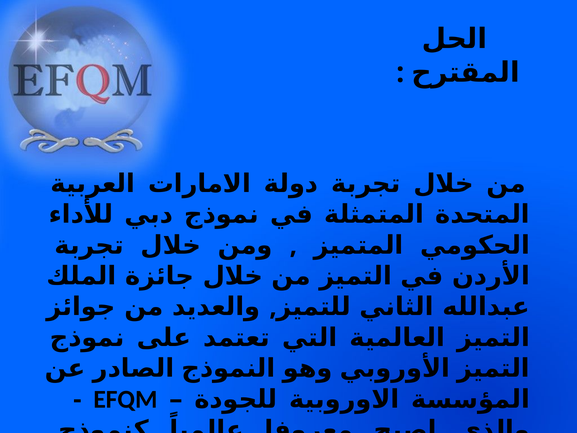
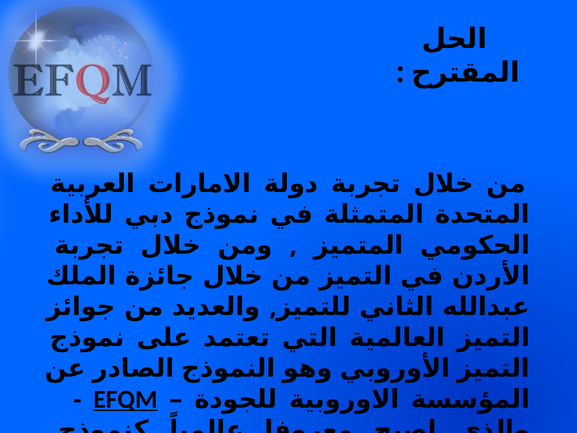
EFQM underline: none -> present
